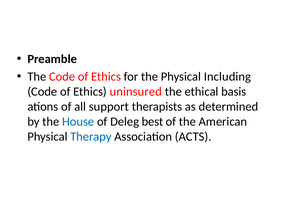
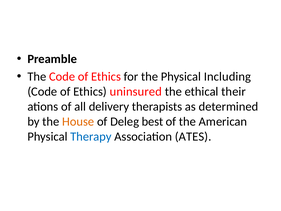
basis: basis -> their
support: support -> delivery
House colour: blue -> orange
ACTS: ACTS -> ATES
